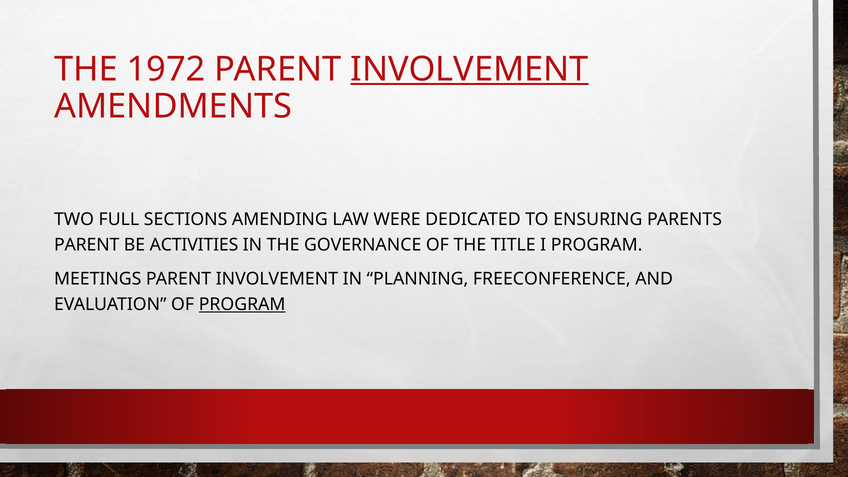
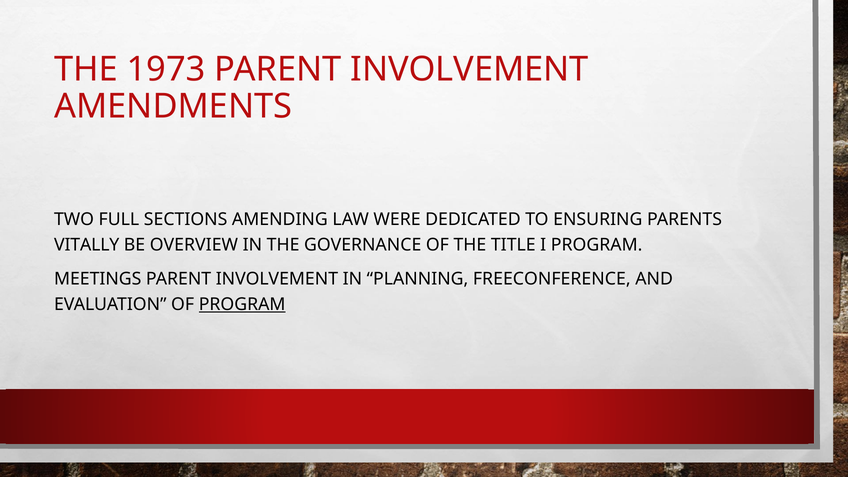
1972: 1972 -> 1973
INVOLVEMENT at (469, 69) underline: present -> none
PARENT at (87, 245): PARENT -> VITALLY
ACTIVITIES: ACTIVITIES -> OVERVIEW
